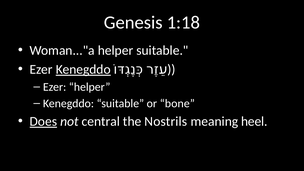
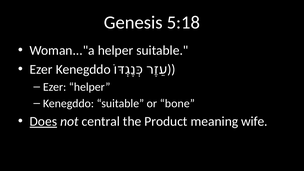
1:18: 1:18 -> 5:18
Kenegddo at (83, 69) underline: present -> none
Nostrils: Nostrils -> Product
heel: heel -> wife
